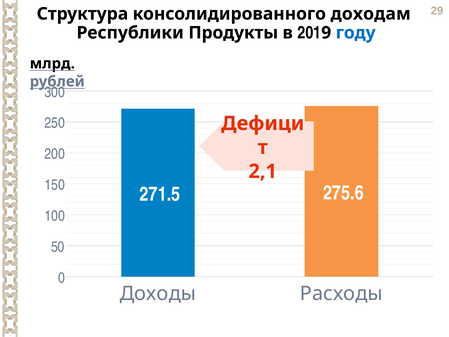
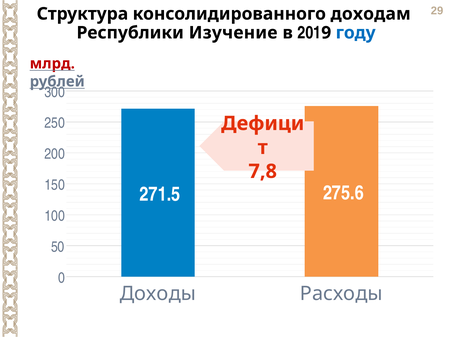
Продукты: Продукты -> Изучение
млрд colour: black -> red
2,1: 2,1 -> 7,8
